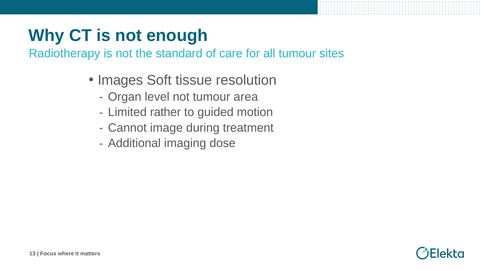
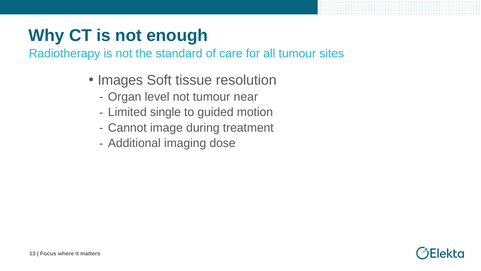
area: area -> near
rather: rather -> single
